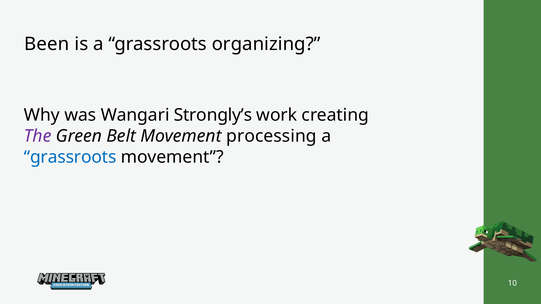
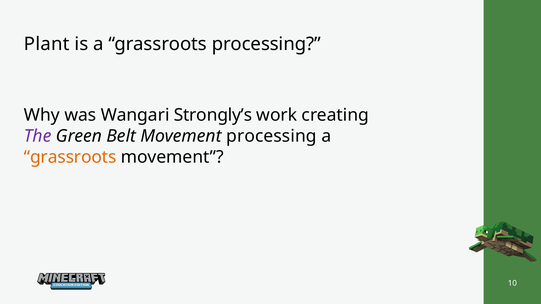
Been: Been -> Plant
grassroots organizing: organizing -> processing
grassroots at (70, 157) colour: blue -> orange
